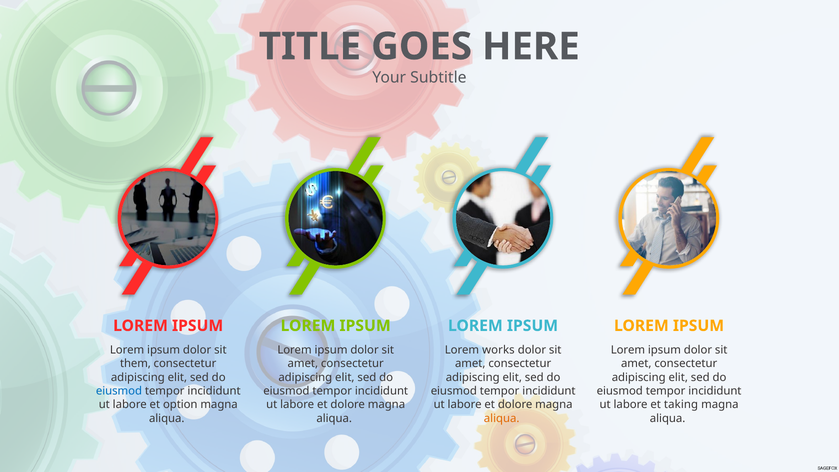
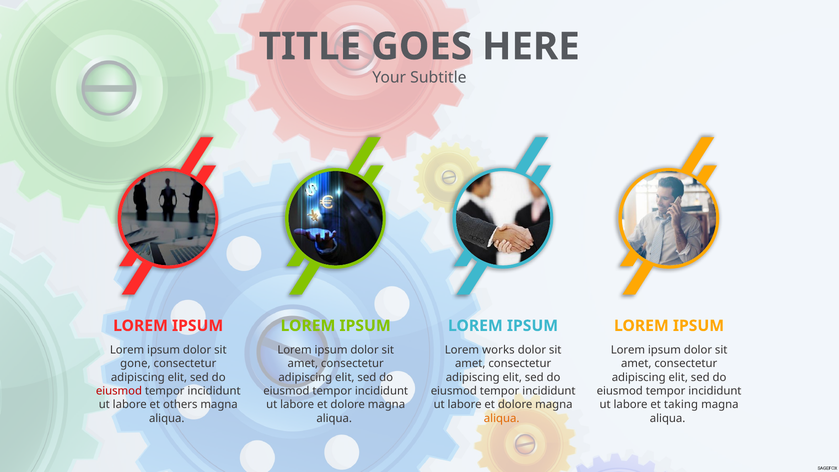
them: them -> gone
eiusmod at (119, 391) colour: blue -> red
option: option -> others
